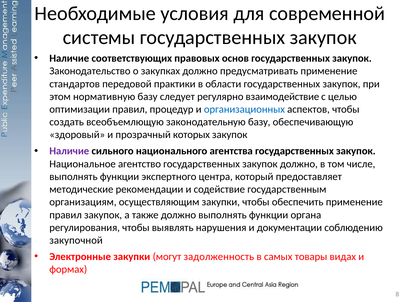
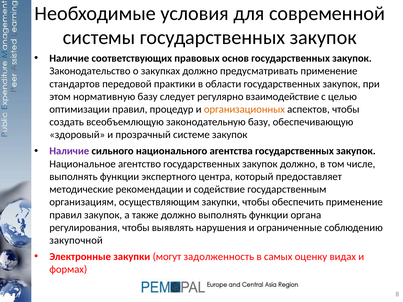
организационных colour: blue -> orange
которых: которых -> системе
документации: документации -> ограниченные
товары: товары -> оценку
